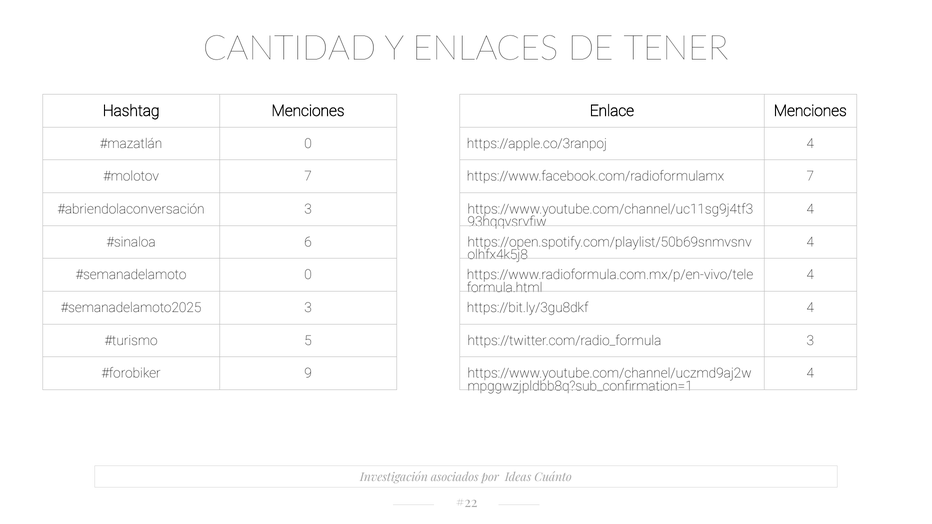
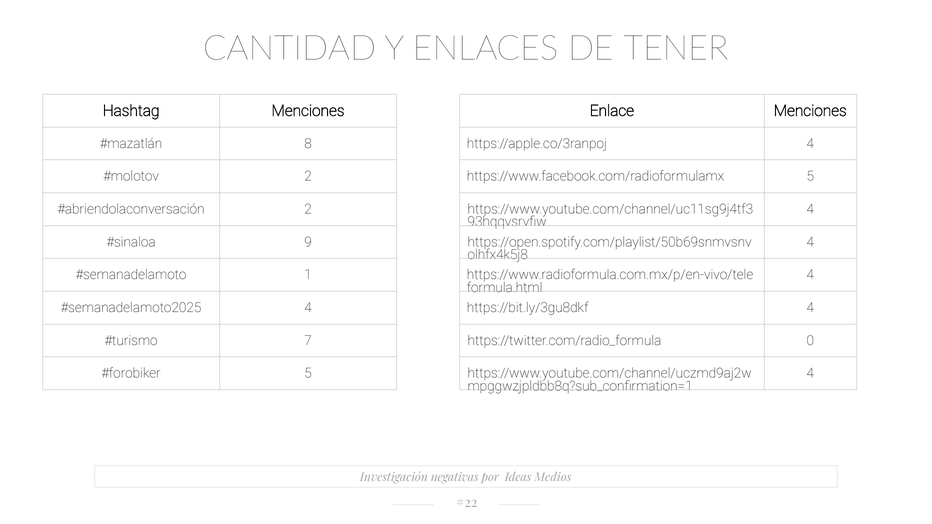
0 at (308, 144): 0 -> 8
7 at (308, 177): 7 -> 2
https://www.facebook.com/radioformulamx 7: 7 -> 5
3 at (308, 209): 3 -> 2
6: 6 -> 9
0 at (308, 275): 0 -> 1
3 at (308, 308): 3 -> 4
5: 5 -> 7
3 at (810, 341): 3 -> 0
9 at (308, 374): 9 -> 5
asociados: asociados -> negativas
Cuánto: Cuánto -> Medios
